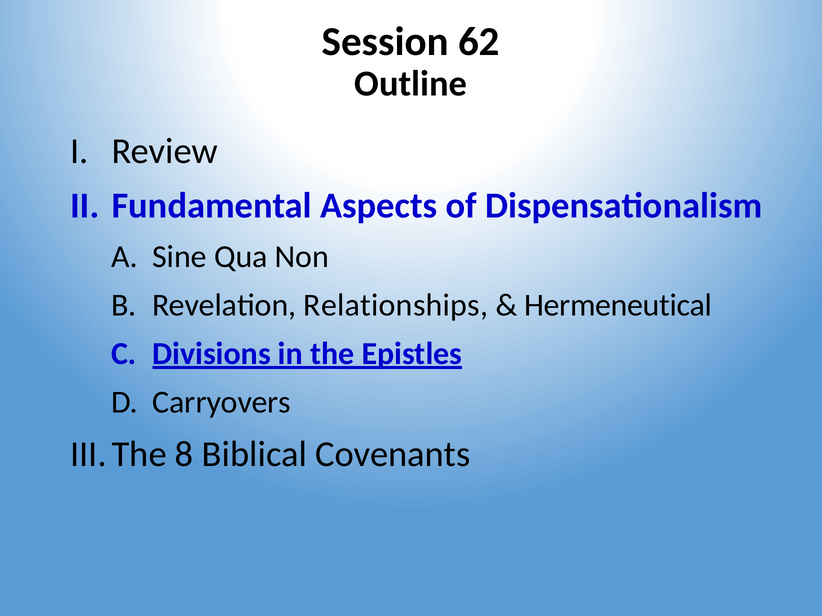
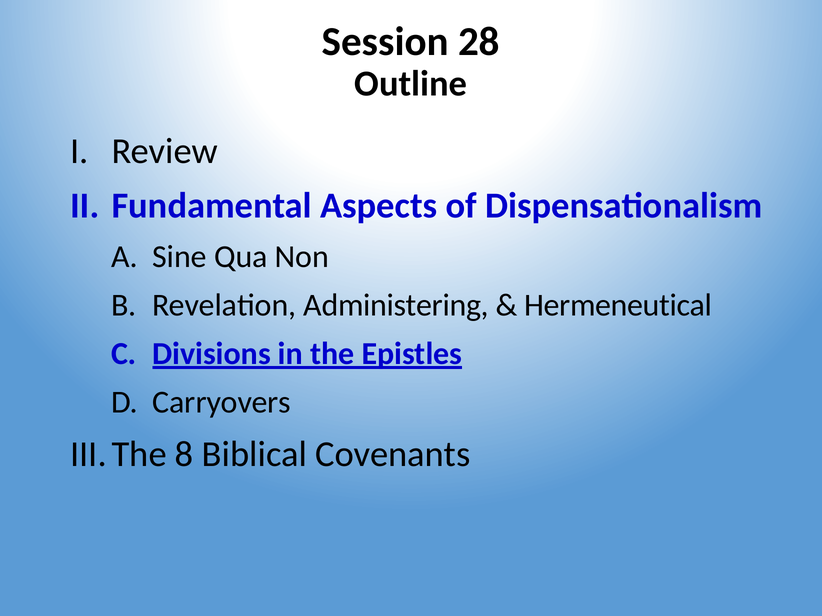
62: 62 -> 28
Relationships: Relationships -> Administering
